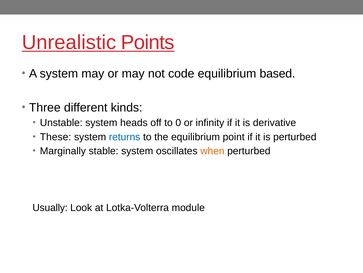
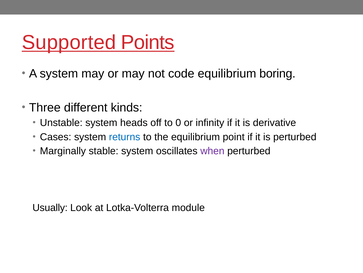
Unrealistic: Unrealistic -> Supported
based: based -> boring
These: These -> Cases
when colour: orange -> purple
